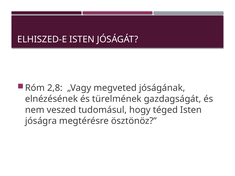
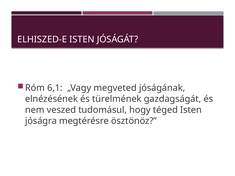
2,8: 2,8 -> 6,1
